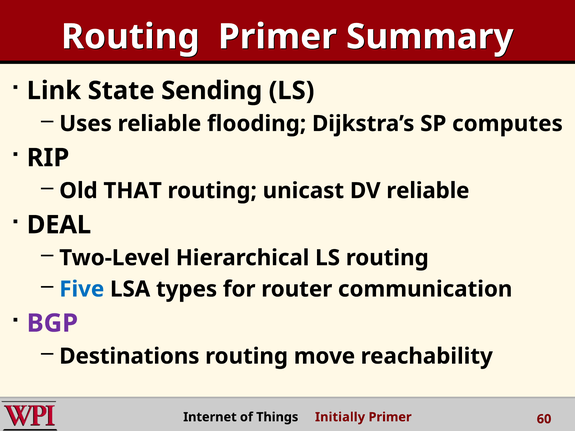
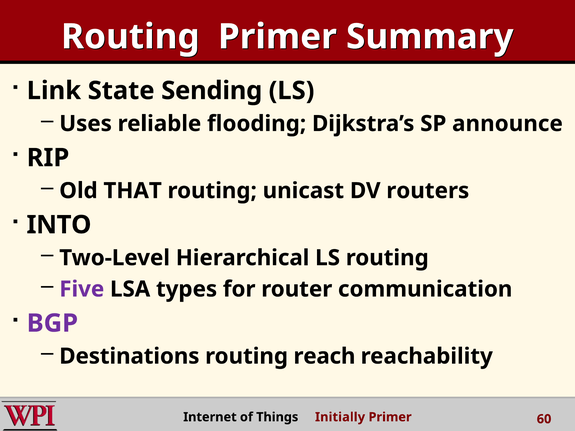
computes: computes -> announce
DV reliable: reliable -> routers
DEAL: DEAL -> INTO
Five colour: blue -> purple
move: move -> reach
